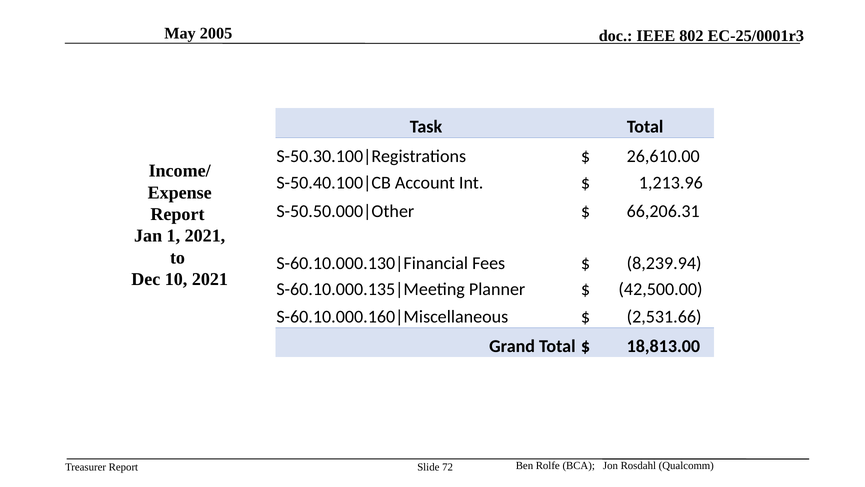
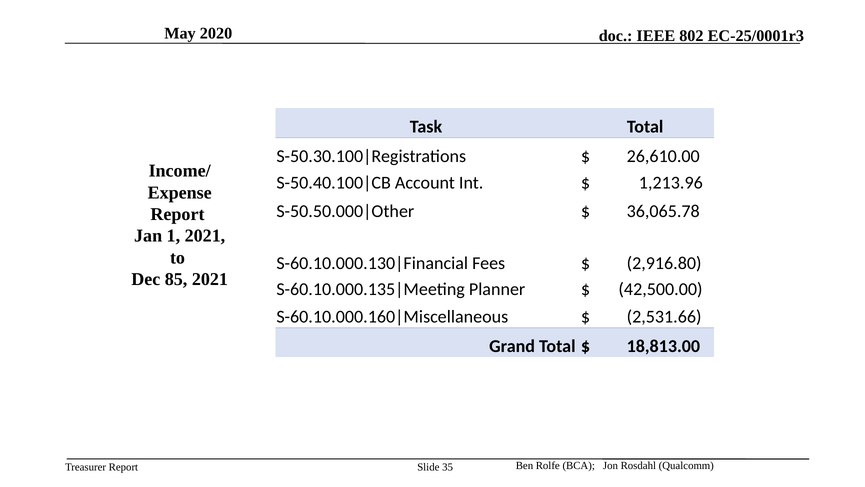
2005: 2005 -> 2020
66,206.31: 66,206.31 -> 36,065.78
8,239.94: 8,239.94 -> 2,916.80
10: 10 -> 85
72: 72 -> 35
